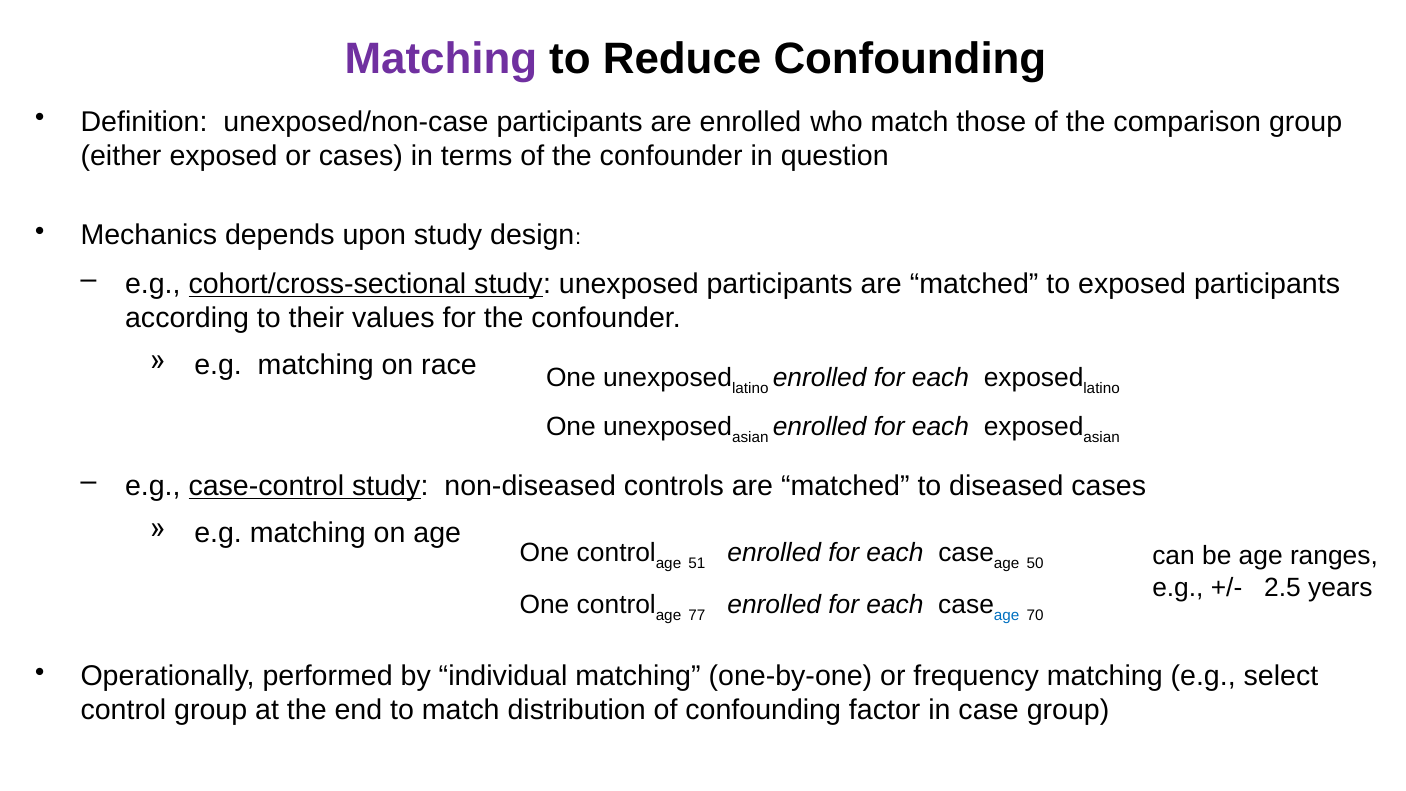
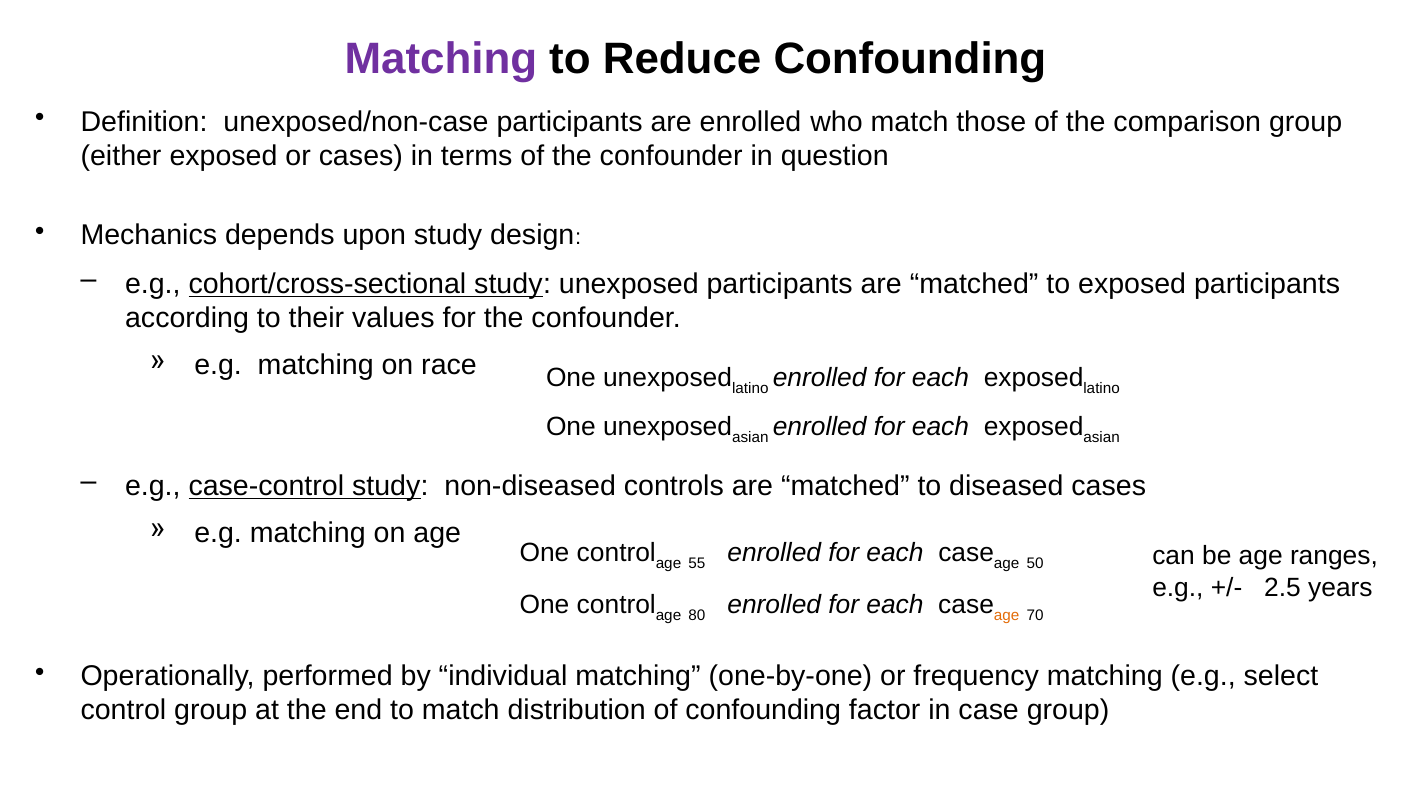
51: 51 -> 55
77: 77 -> 80
age at (1007, 615) colour: blue -> orange
